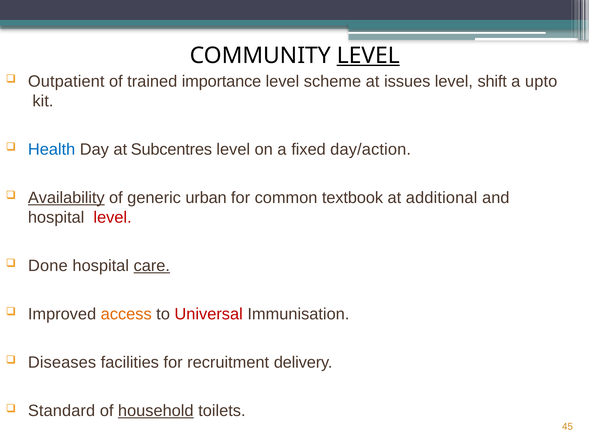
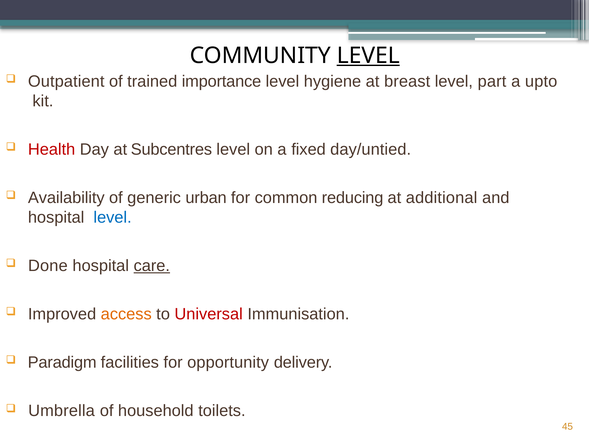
scheme: scheme -> hygiene
issues: issues -> breast
shift: shift -> part
Health colour: blue -> red
day/action: day/action -> day/untied
Availability underline: present -> none
textbook: textbook -> reducing
level at (113, 217) colour: red -> blue
Diseases: Diseases -> Paradigm
recruitment: recruitment -> opportunity
Standard: Standard -> Umbrella
household underline: present -> none
